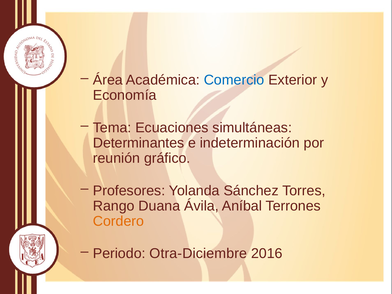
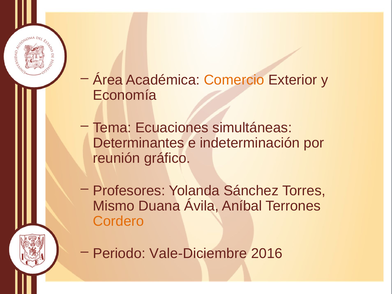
Comercio colour: blue -> orange
Rango: Rango -> Mismo
Otra-Diciembre: Otra-Diciembre -> Vale-Diciembre
